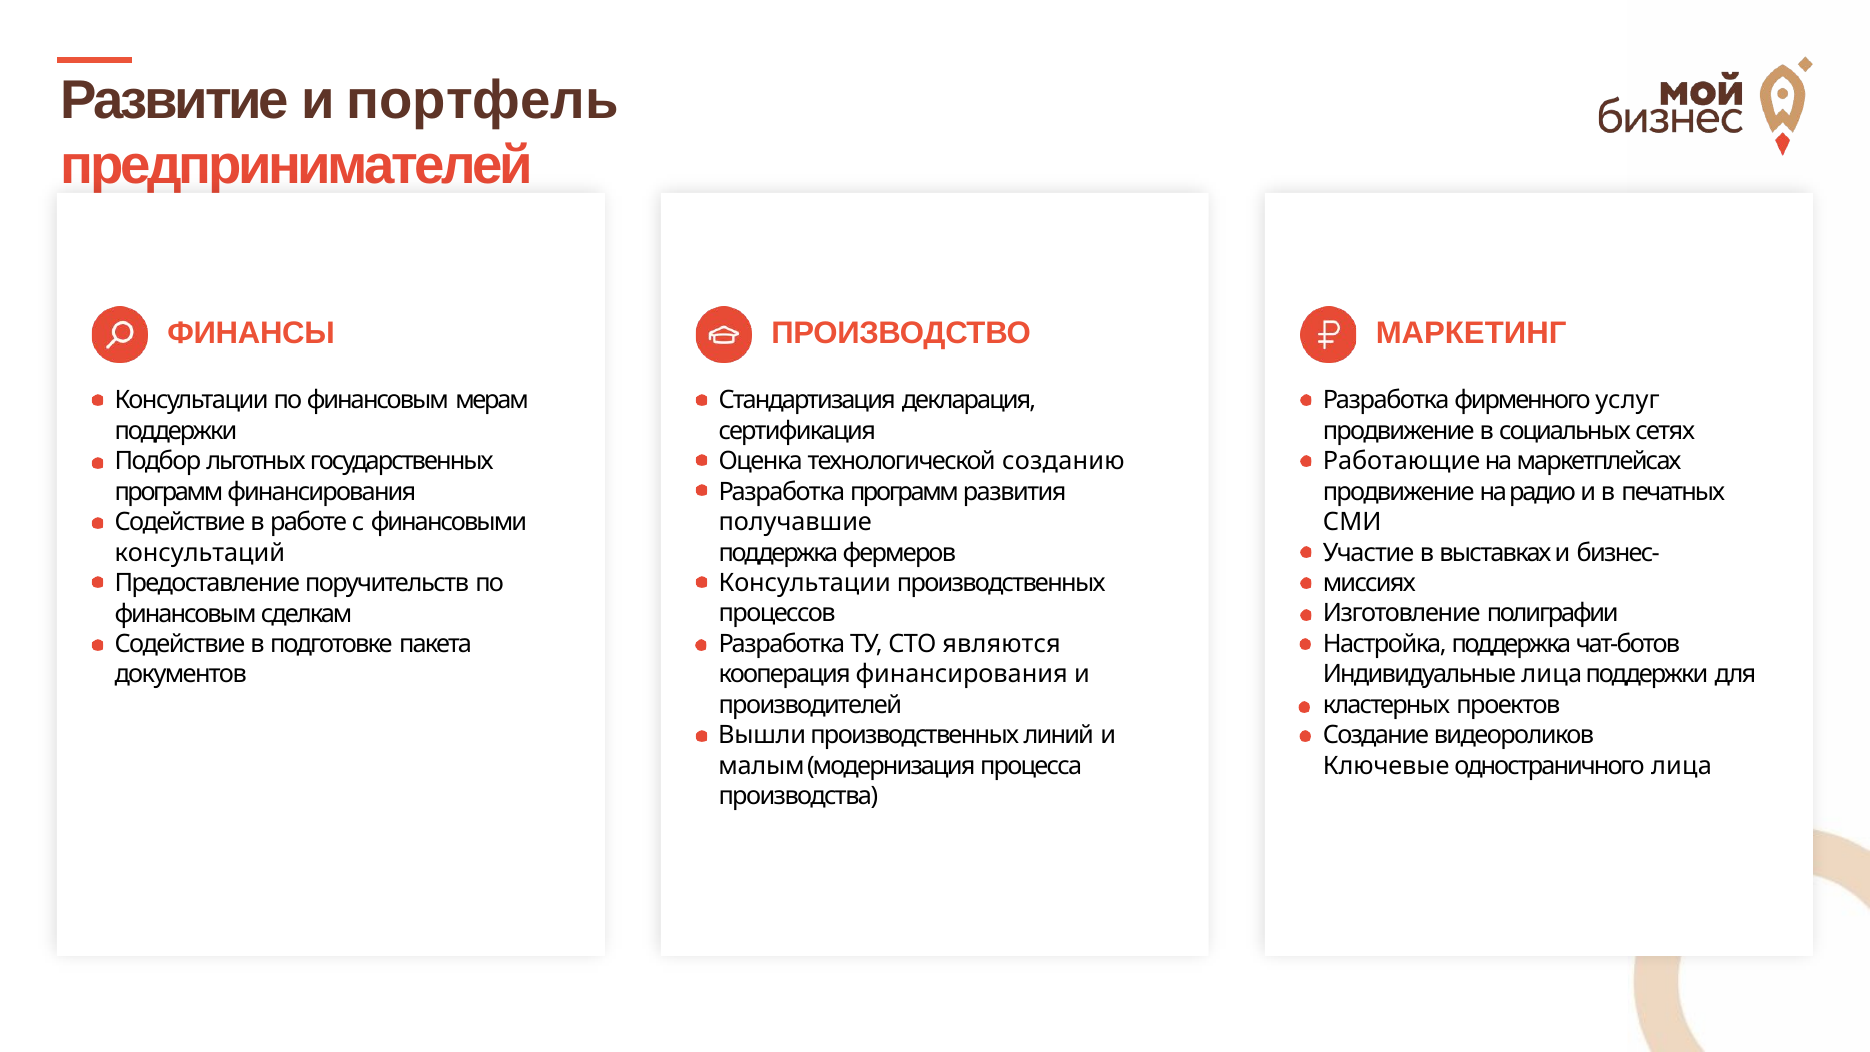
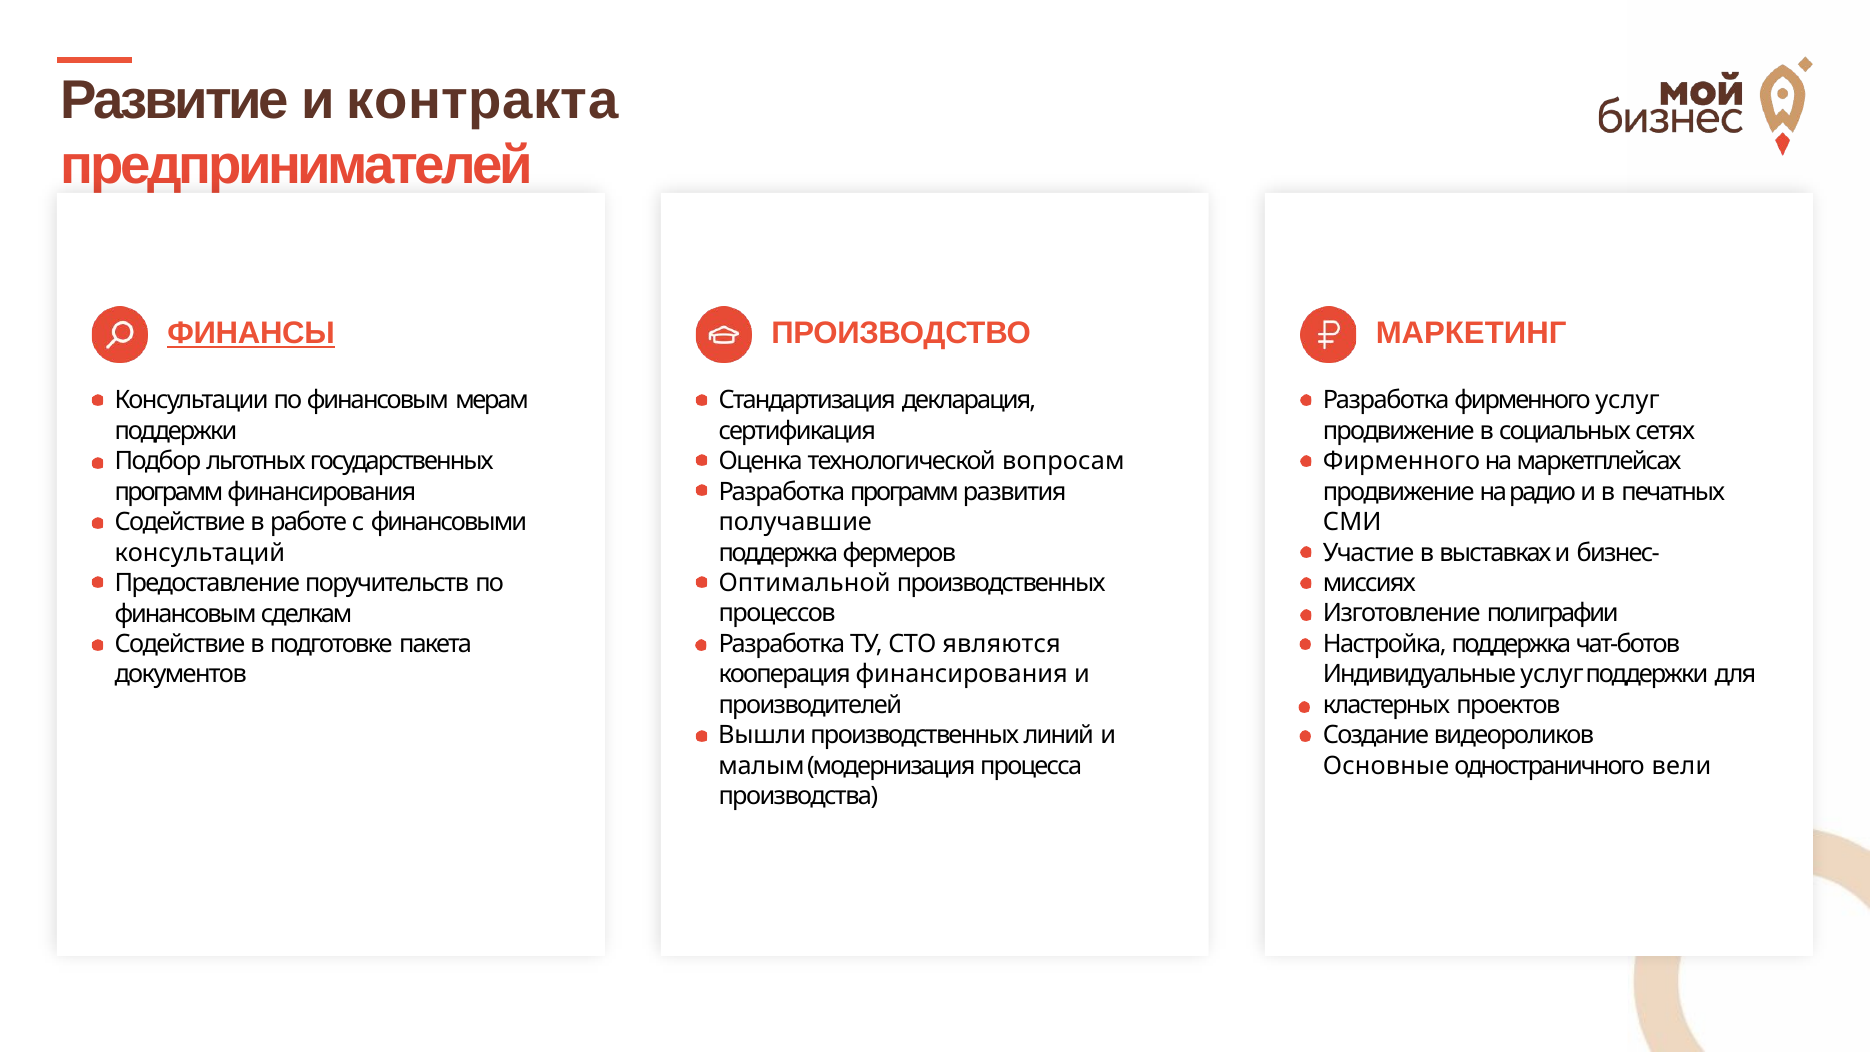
портфель: портфель -> контракта
ФИНАНСЫ underline: none -> present
созданию: созданию -> вопросам
Работающие at (1402, 461): Работающие -> Фирменного
Консультации at (805, 583): Консультации -> Оптимальной
Индивидуальные лица: лица -> услуг
Ключевые: Ключевые -> Основные
одностраничного лица: лица -> вели
